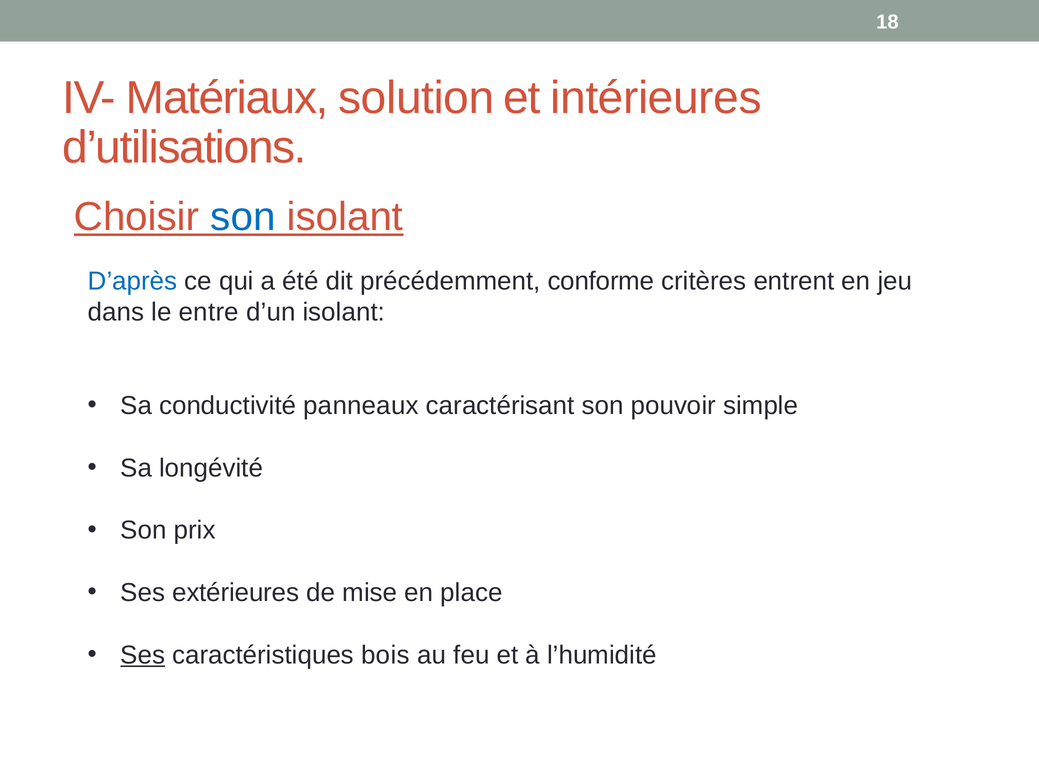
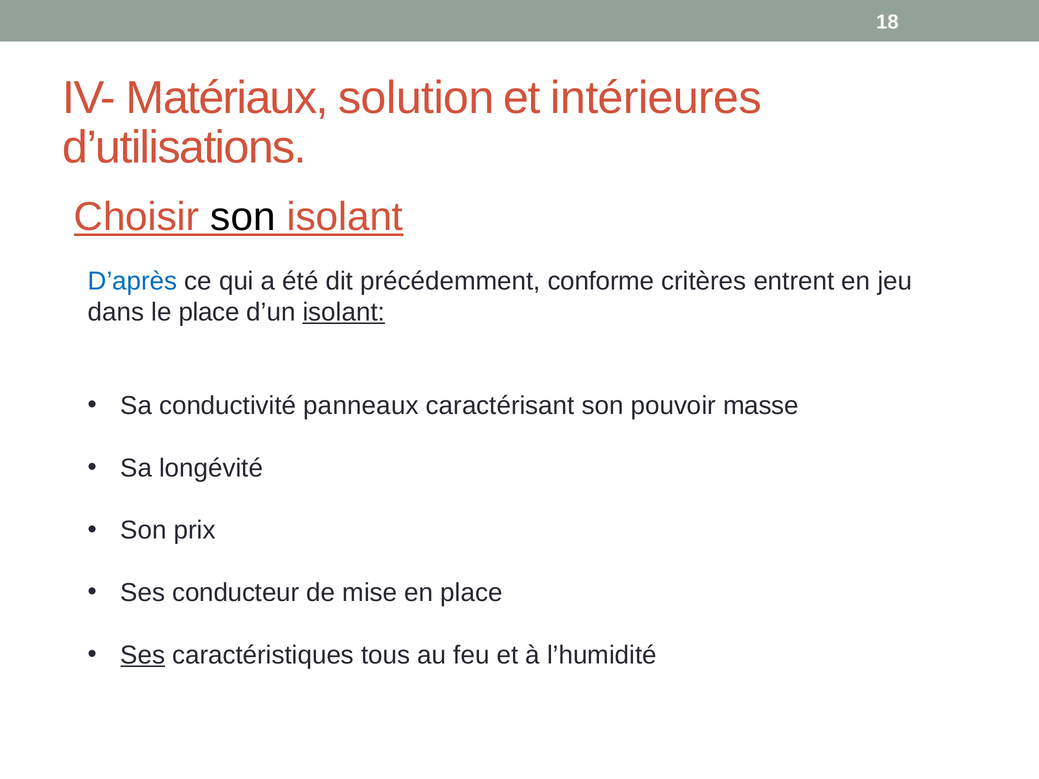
son at (243, 217) colour: blue -> black
le entre: entre -> place
isolant at (344, 312) underline: none -> present
simple: simple -> masse
extérieures: extérieures -> conducteur
bois: bois -> tous
